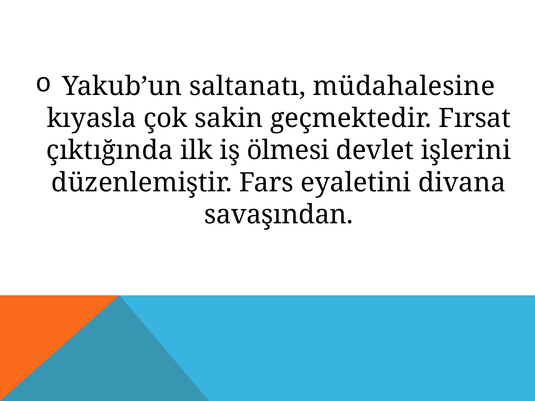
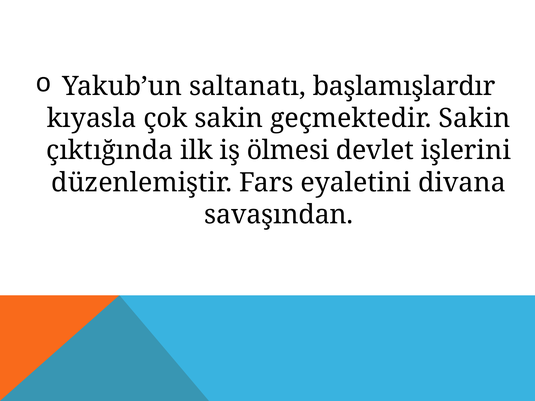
müdahalesine: müdahalesine -> başlamışlardır
geçmektedir Fırsat: Fırsat -> Sakin
